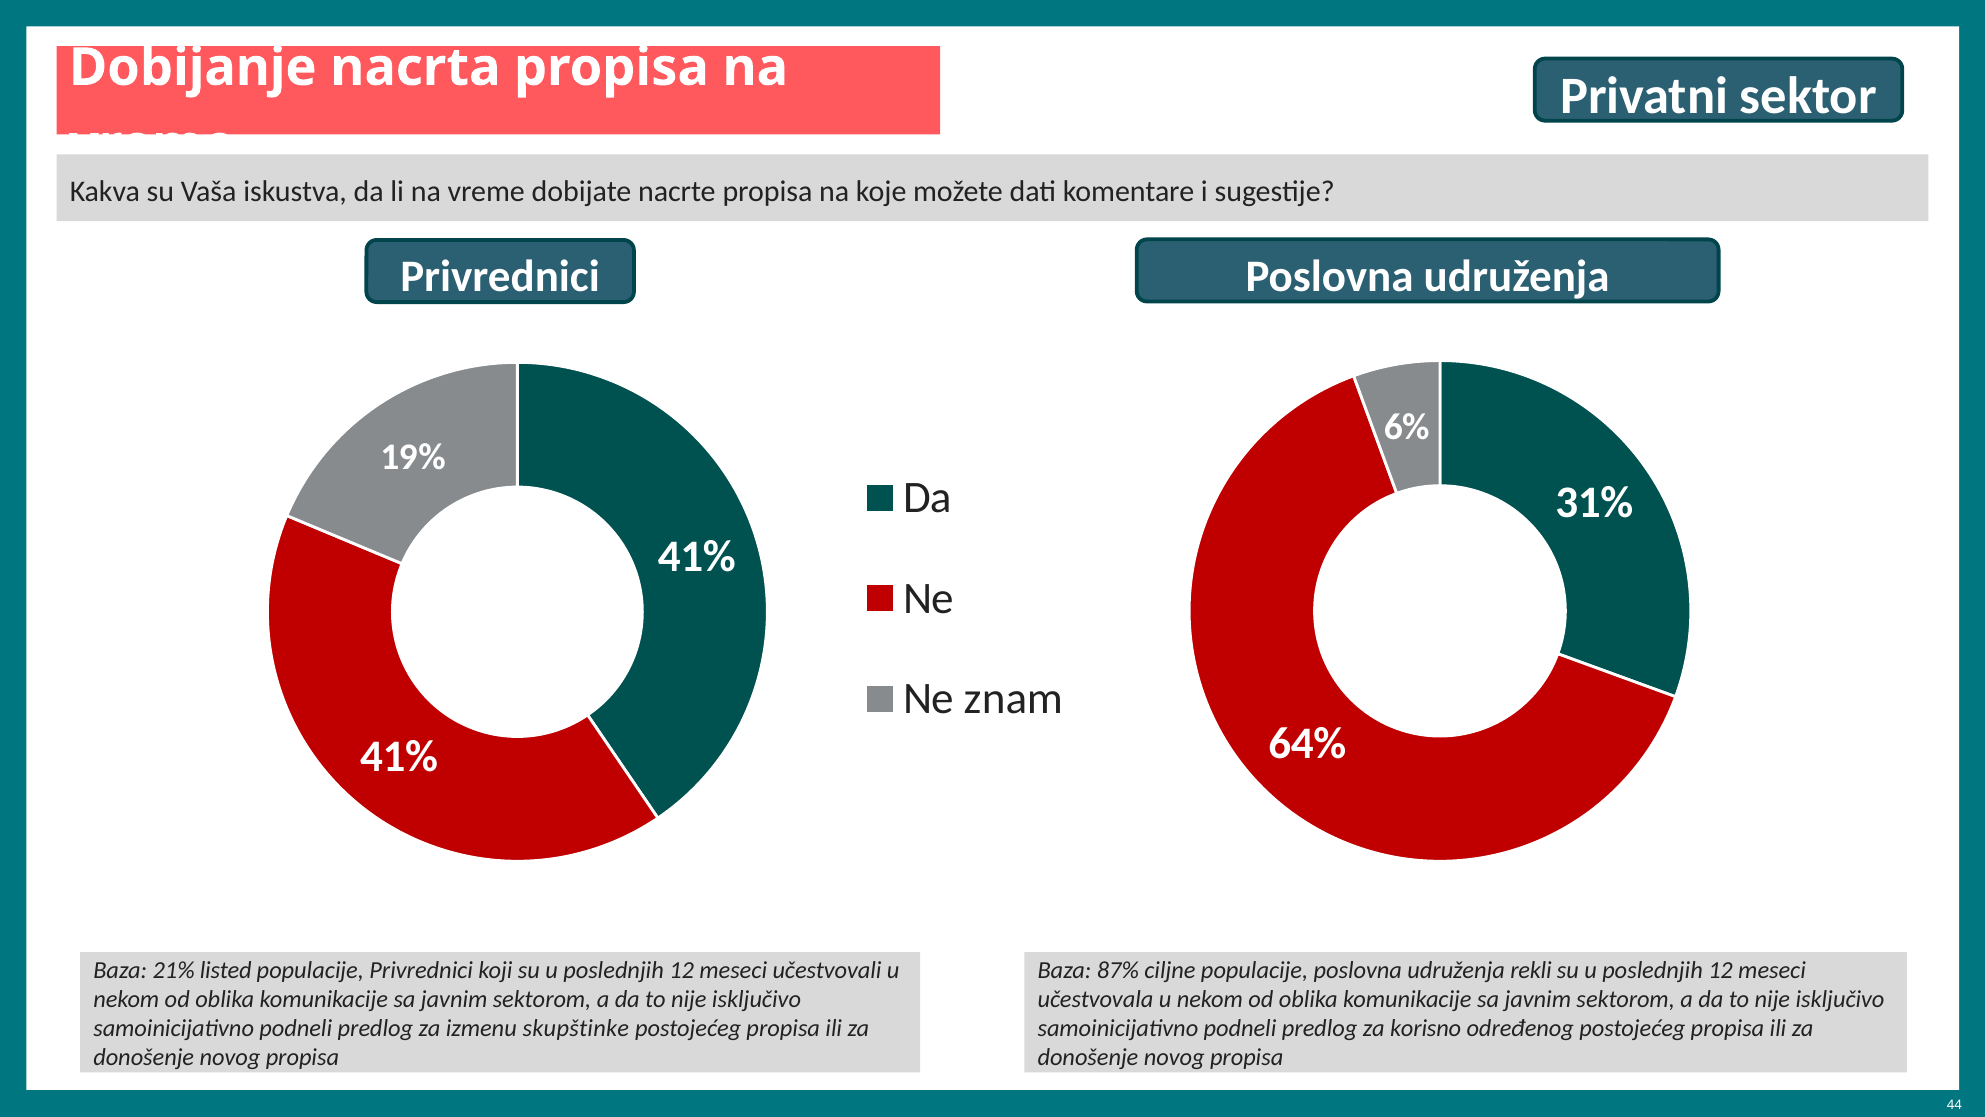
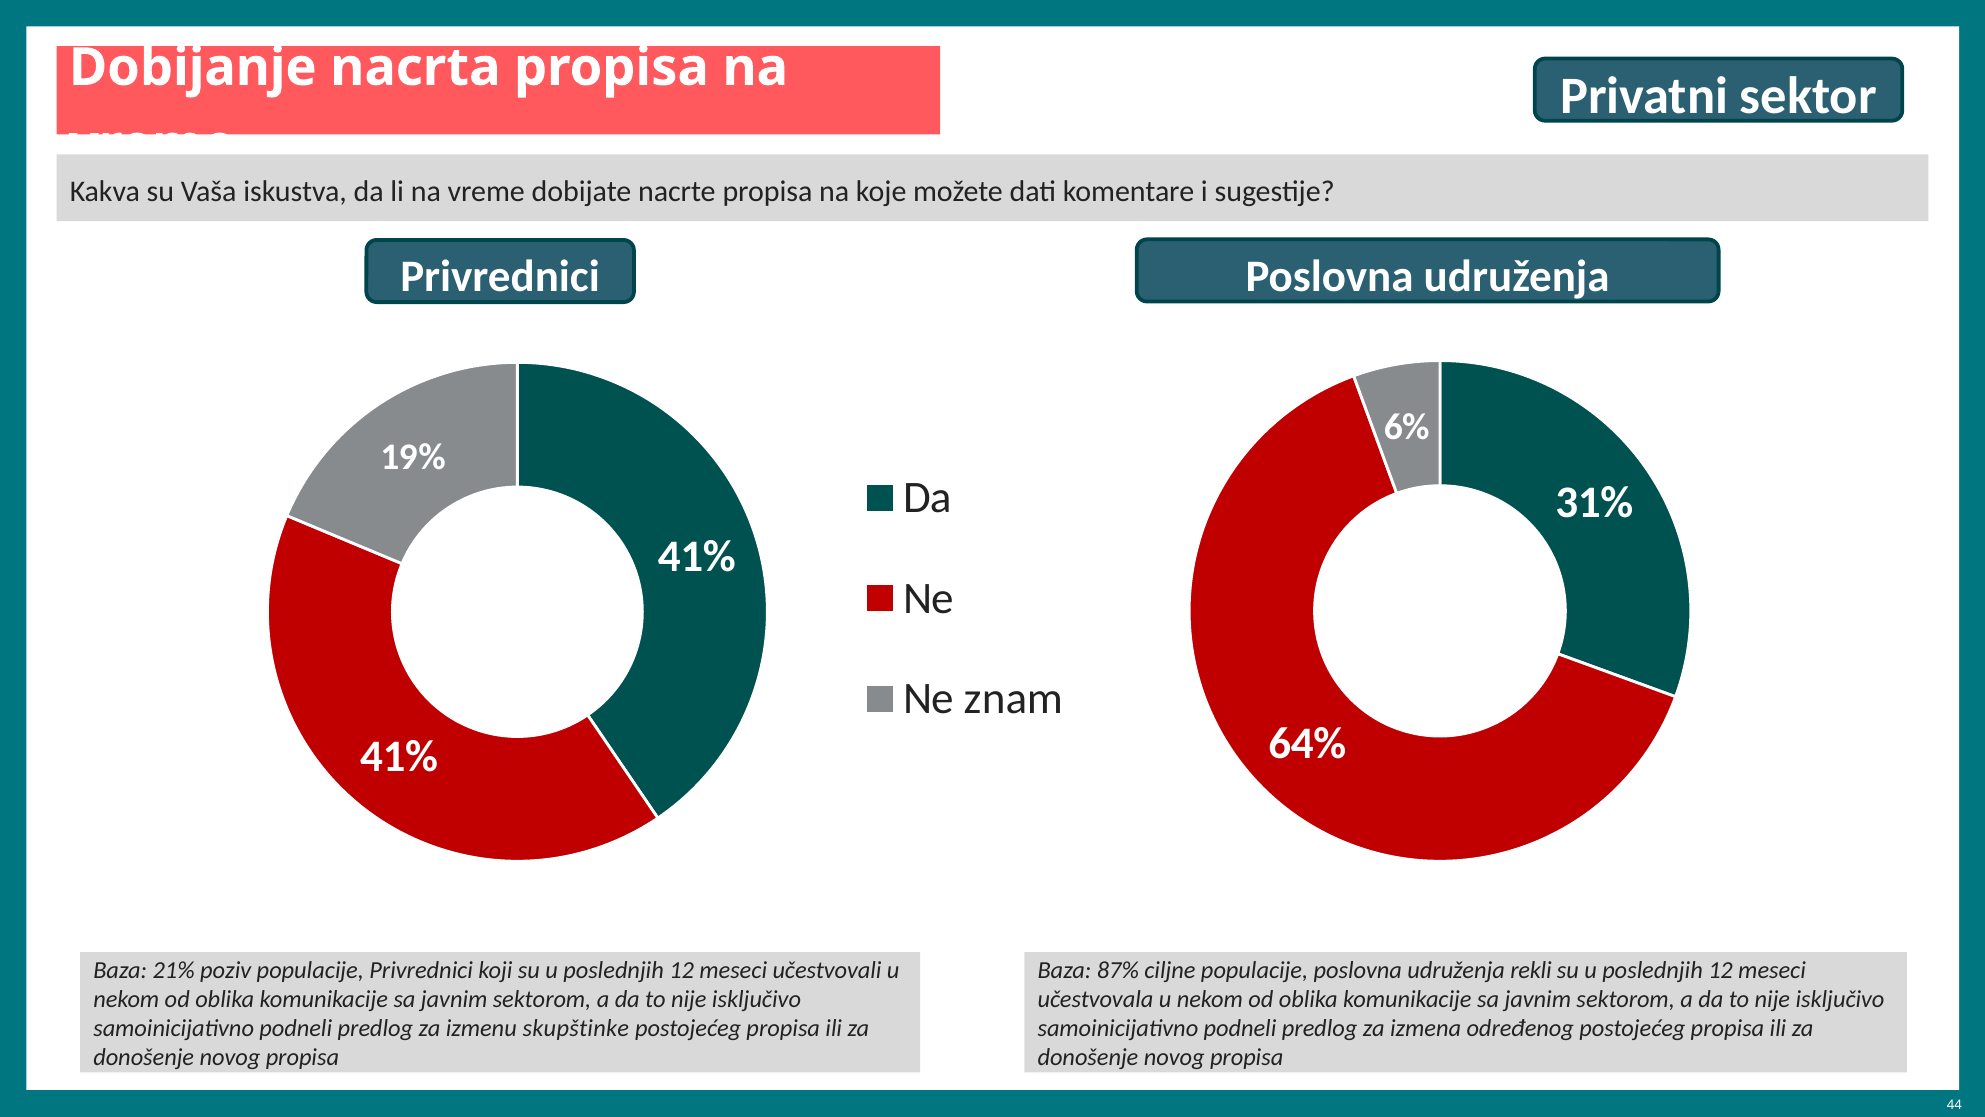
listed: listed -> poziv
korisno: korisno -> izmena
